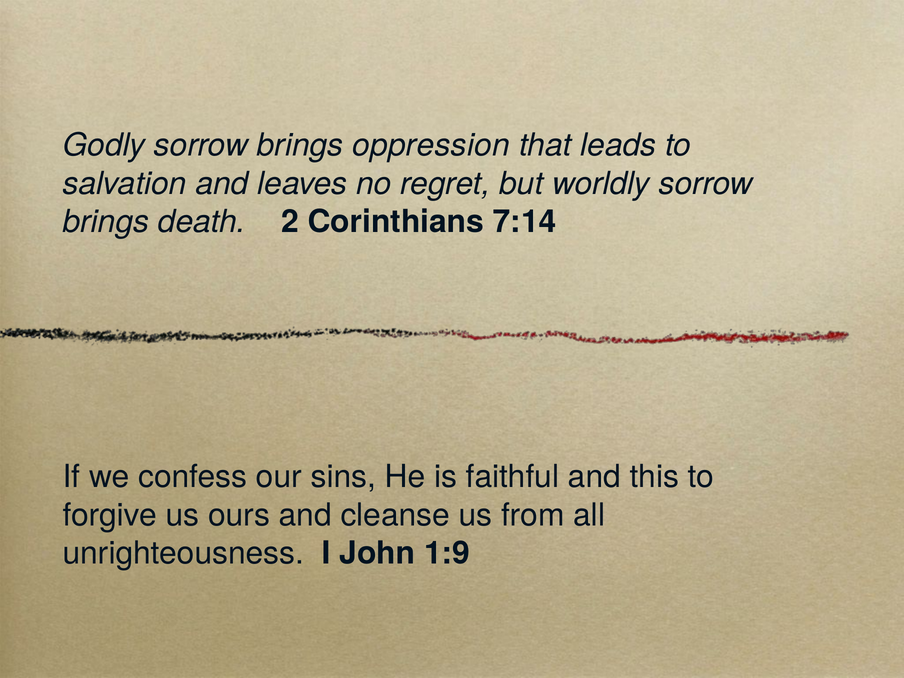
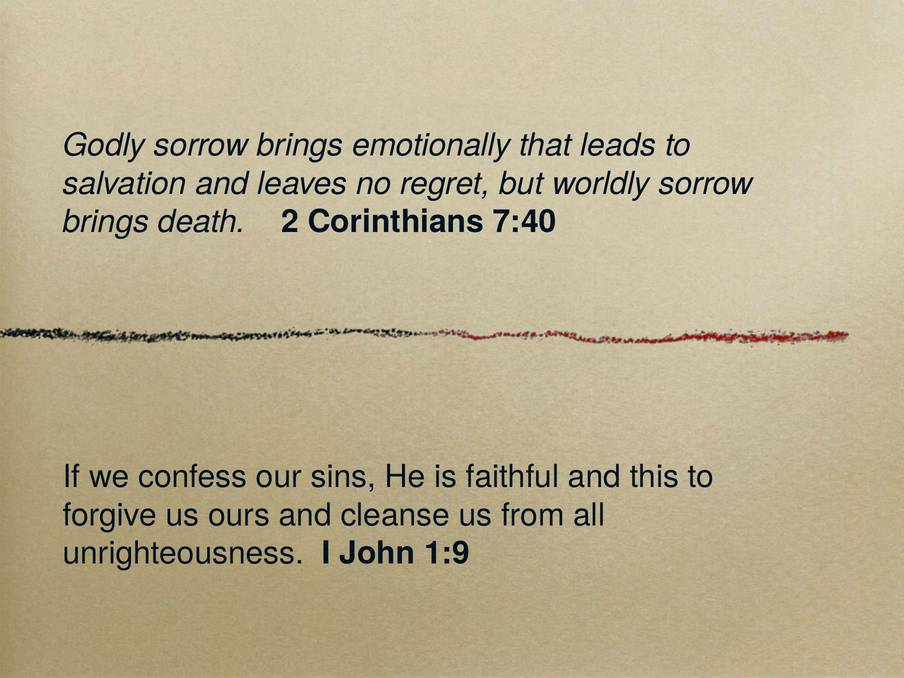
oppression: oppression -> emotionally
7:14: 7:14 -> 7:40
